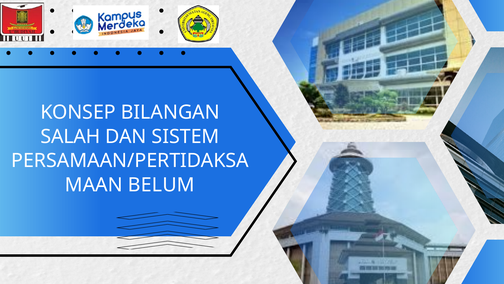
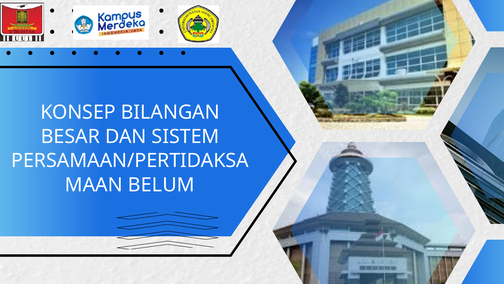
SALAH: SALAH -> BESAR
